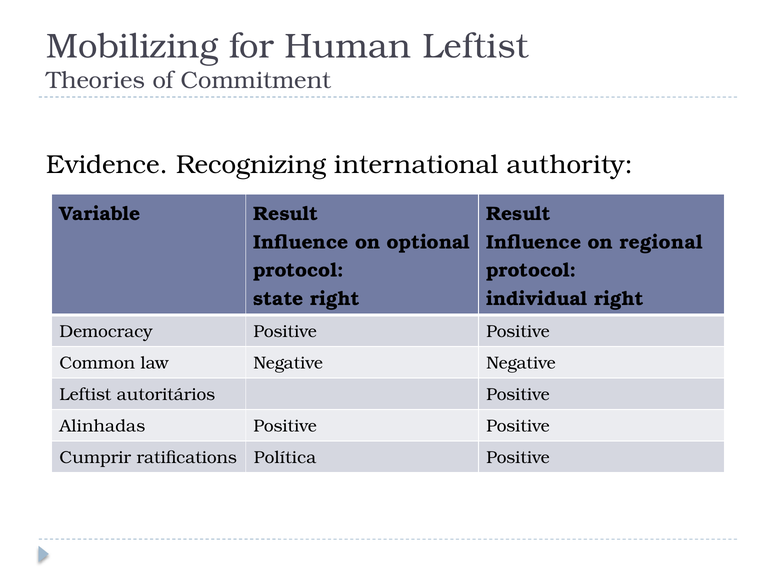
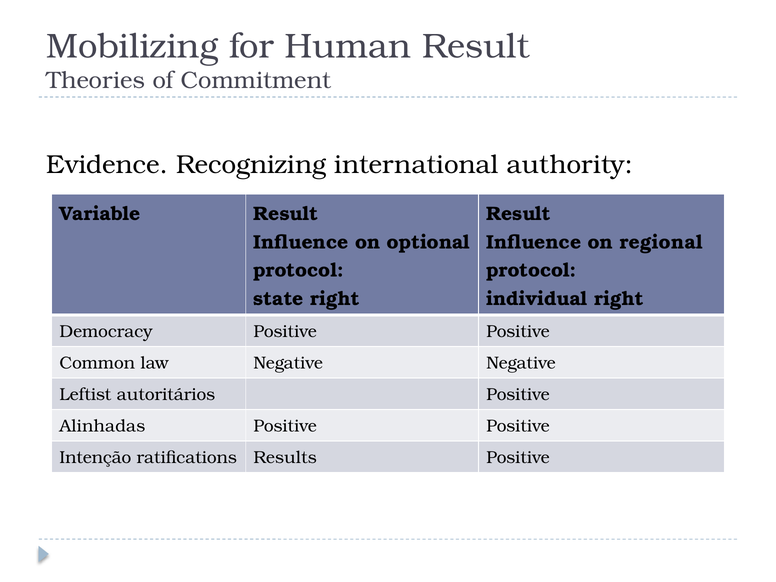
Human Leftist: Leftist -> Result
Cumprir: Cumprir -> Intenção
Política: Política -> Results
